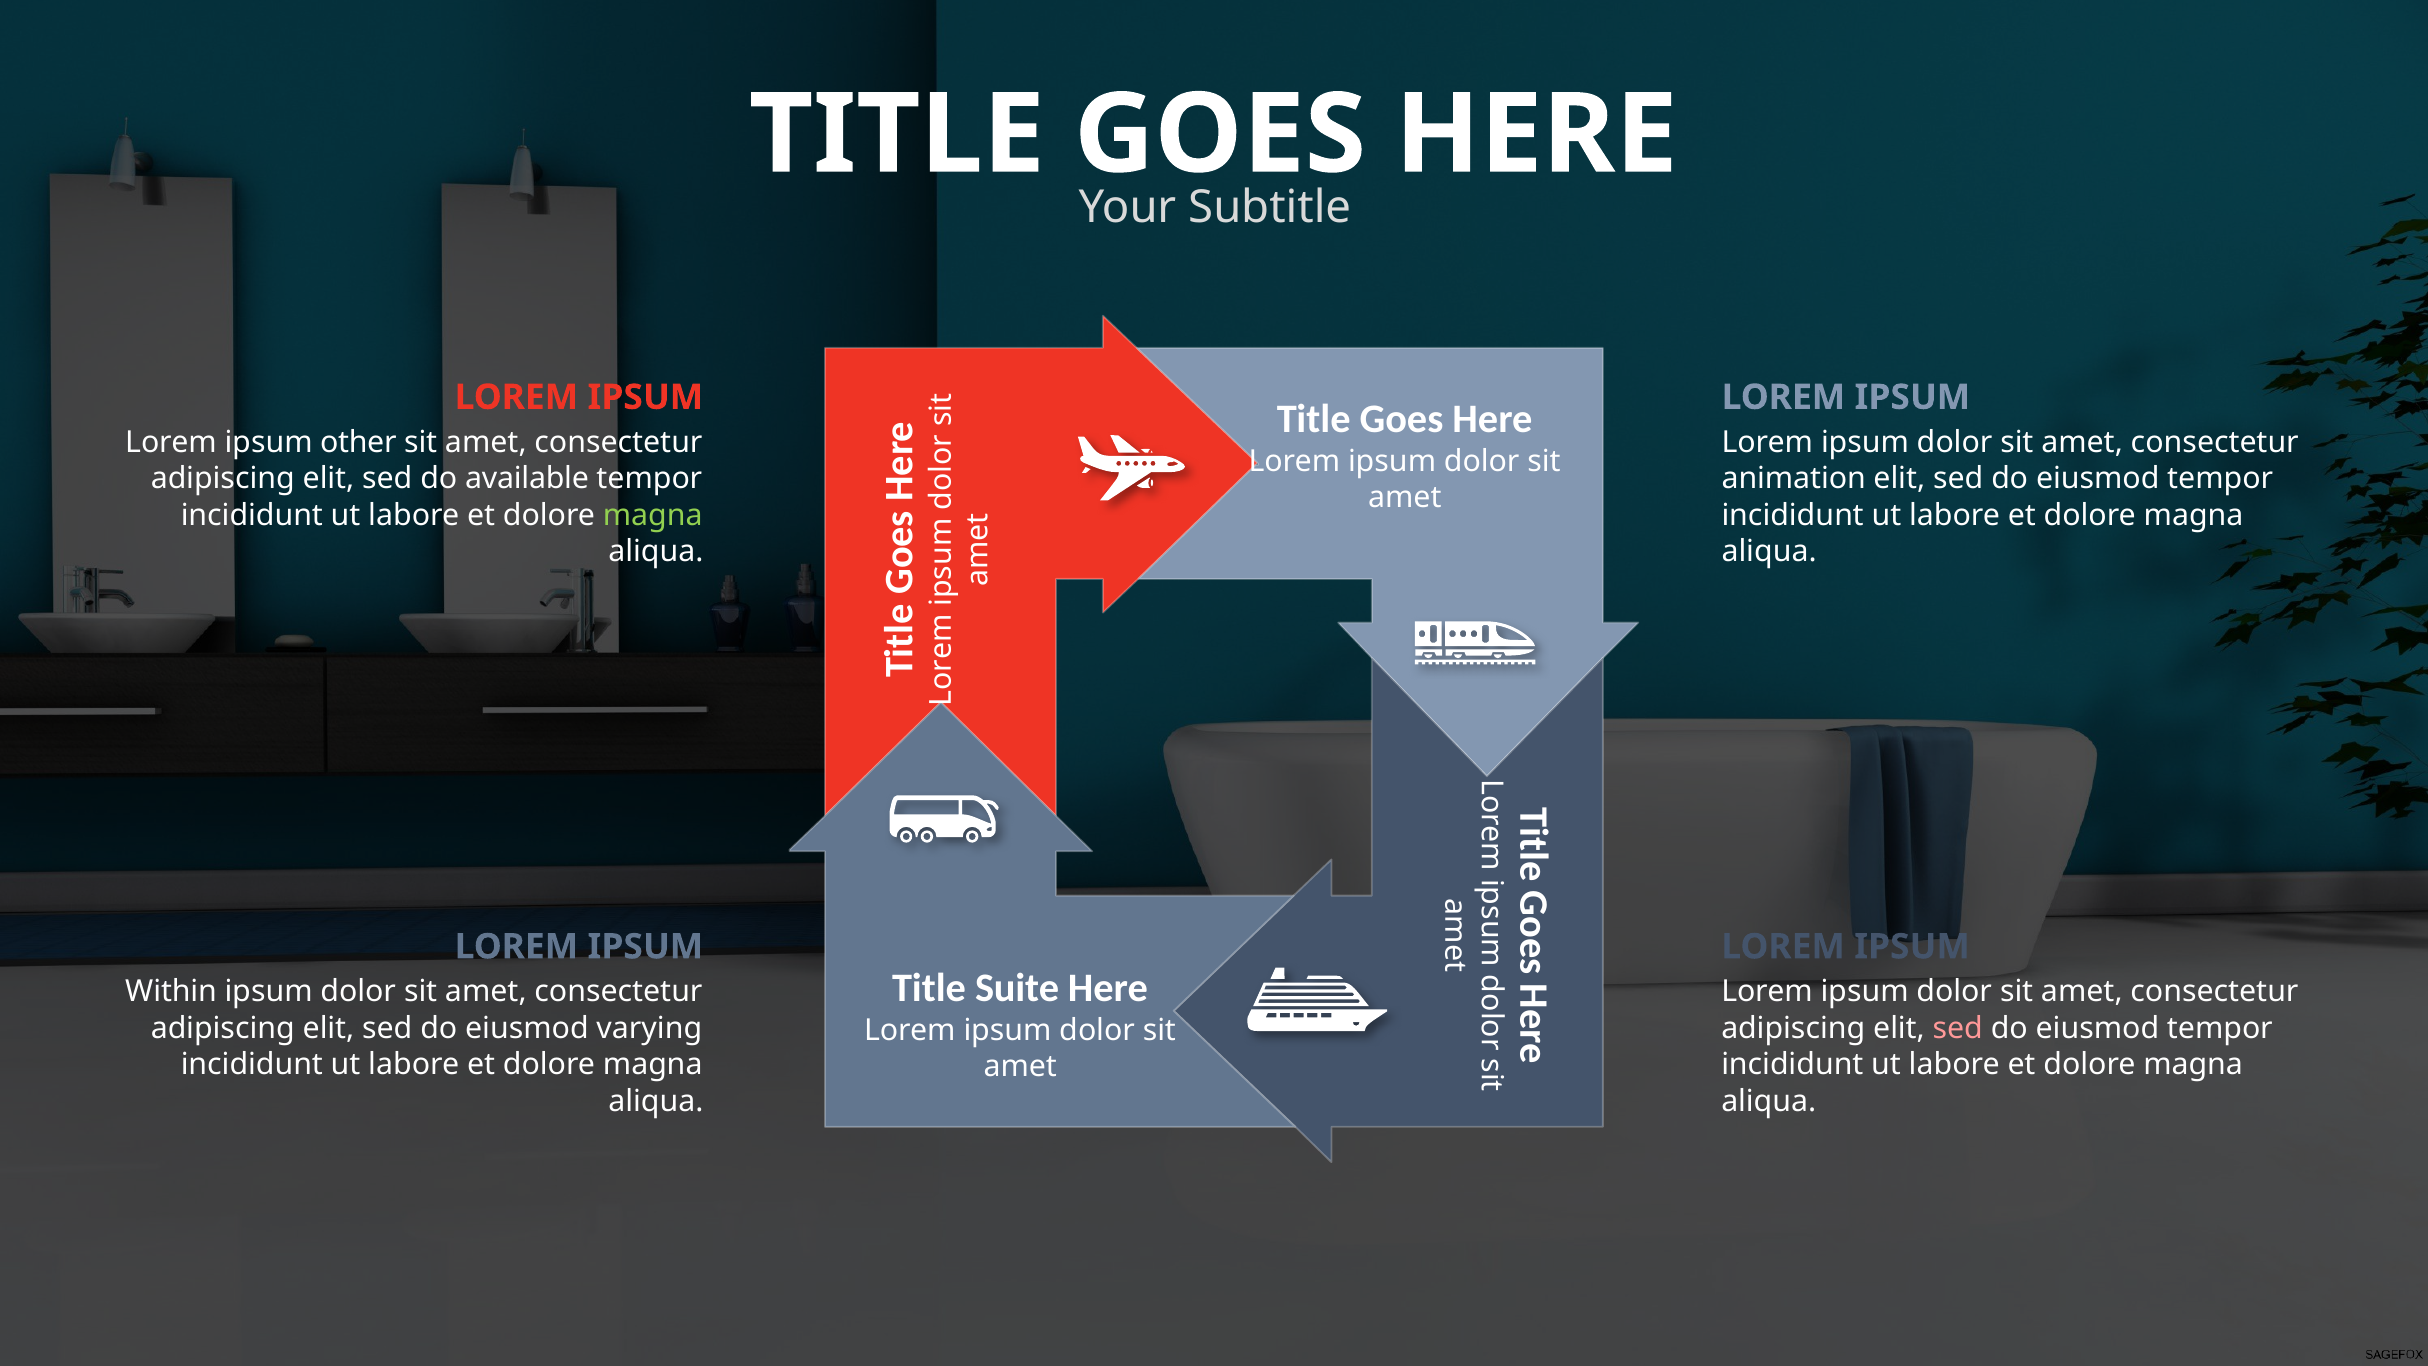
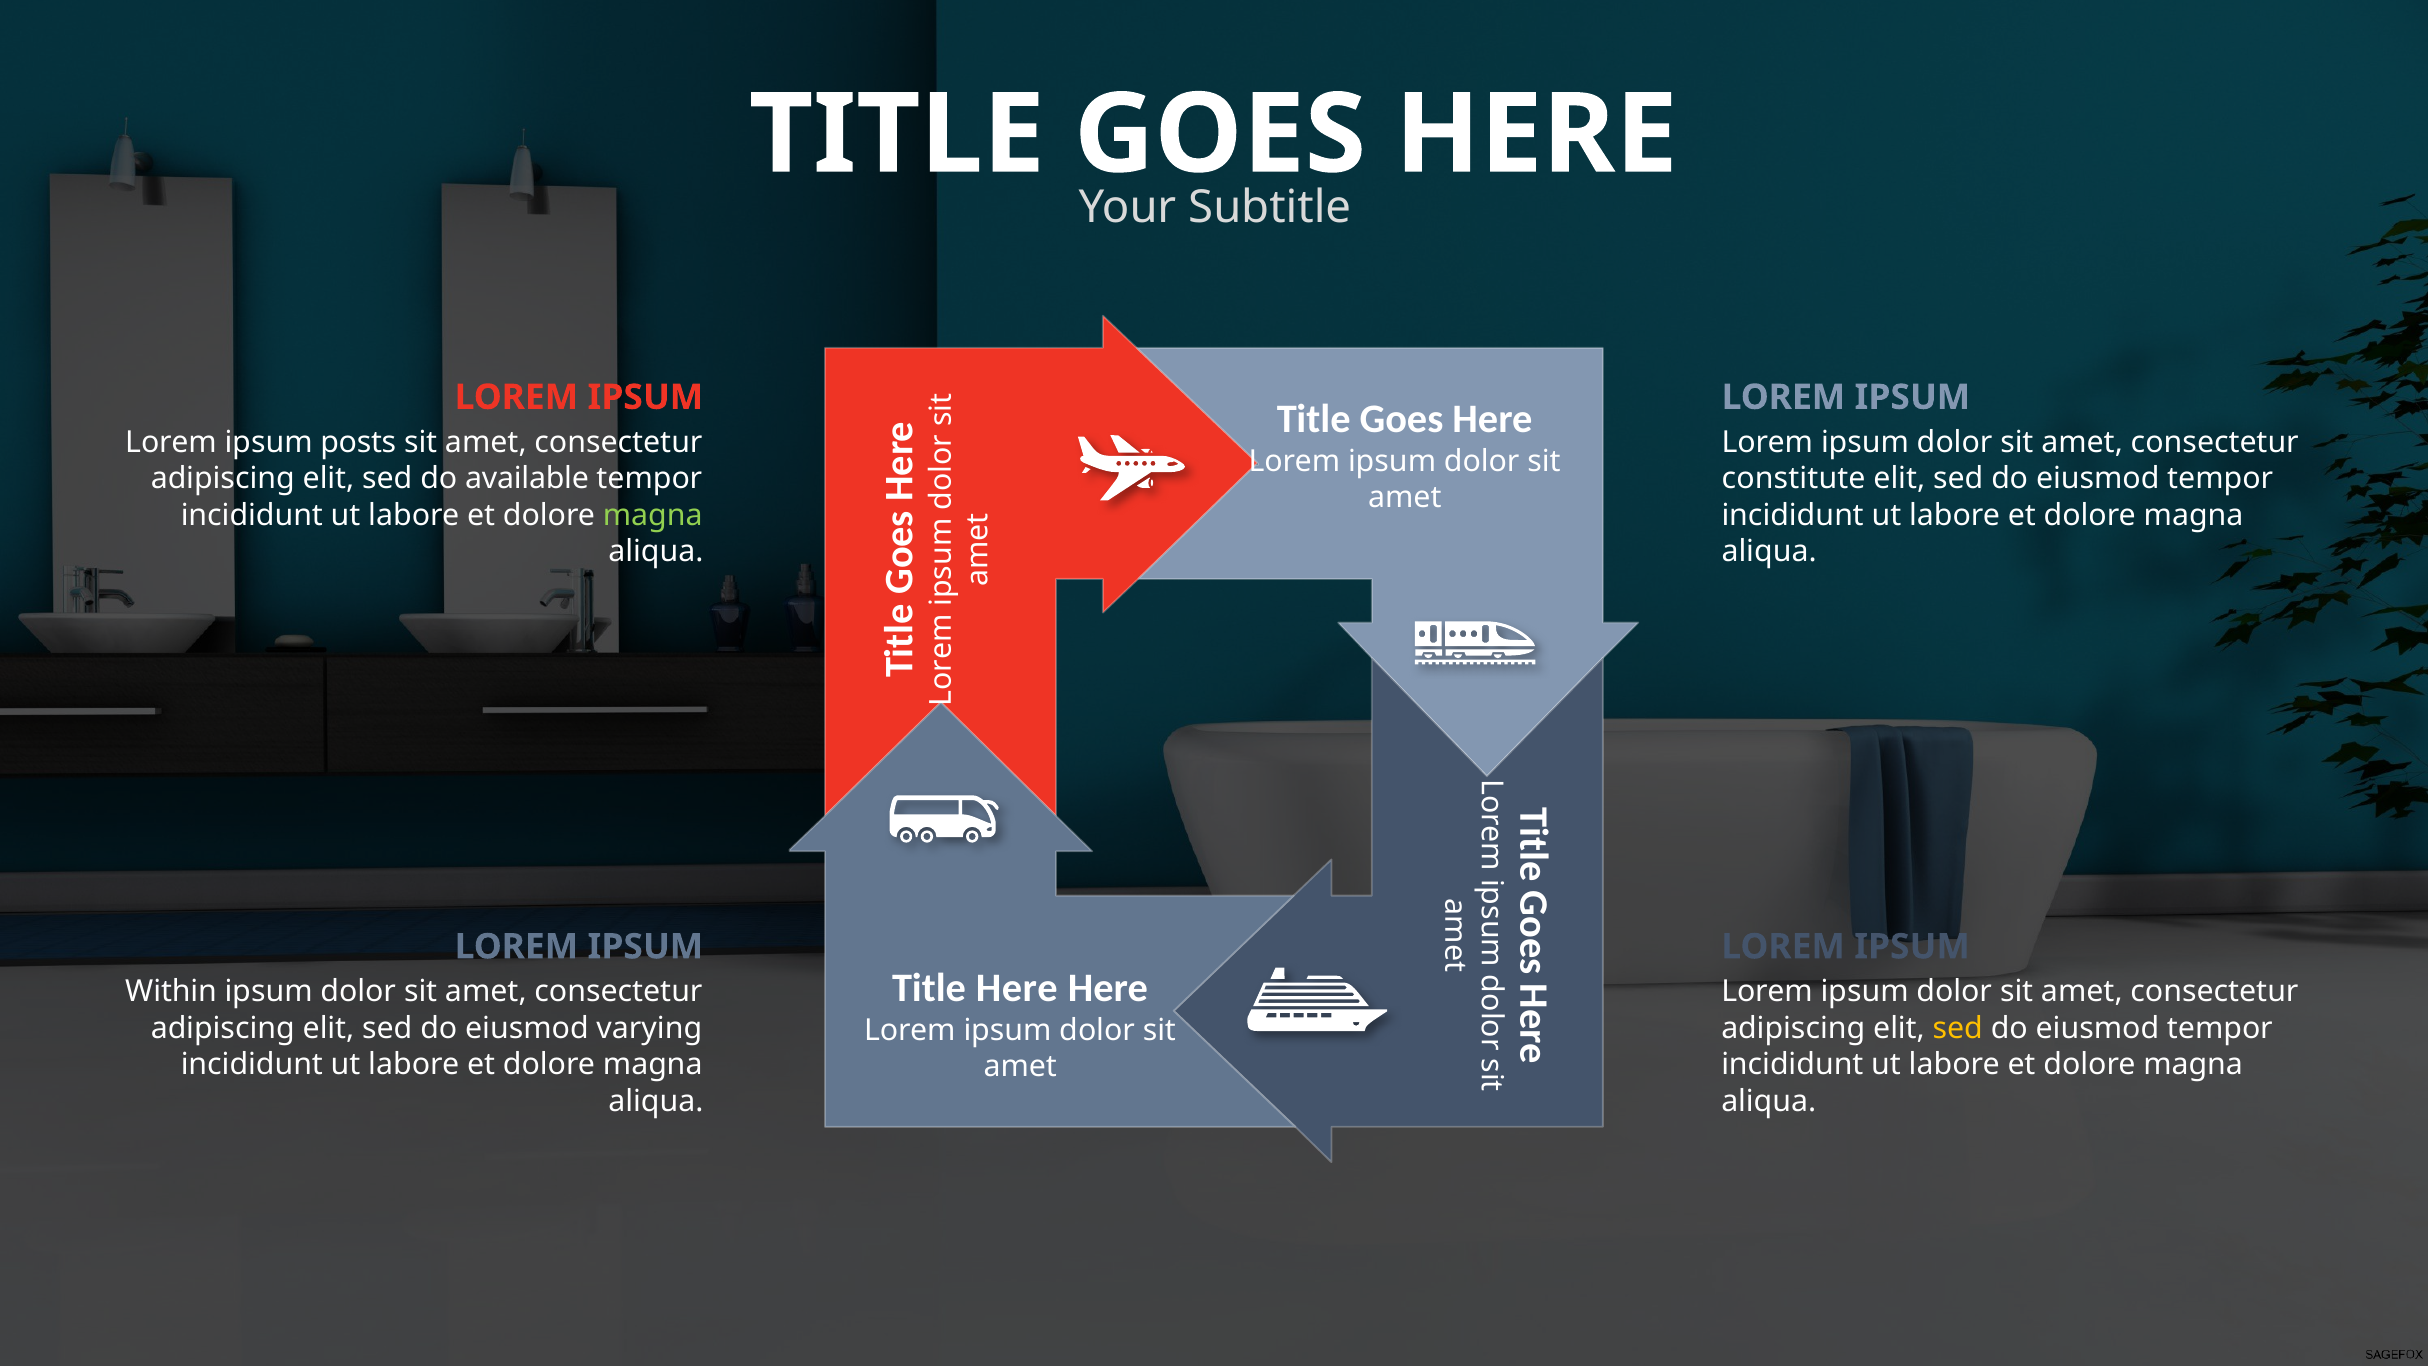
other: other -> posts
animation: animation -> constitute
Title Suite: Suite -> Here
sed at (1958, 1028) colour: pink -> yellow
